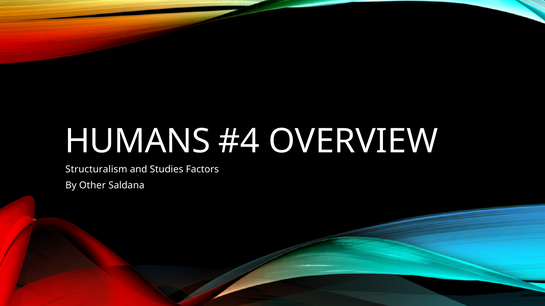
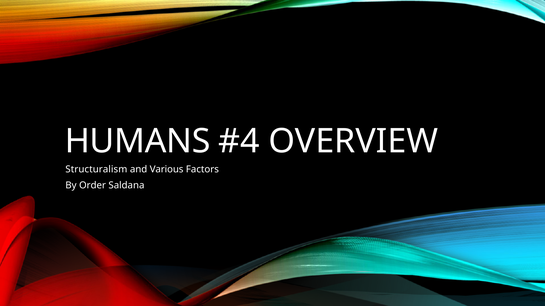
Studies: Studies -> Various
Other: Other -> Order
